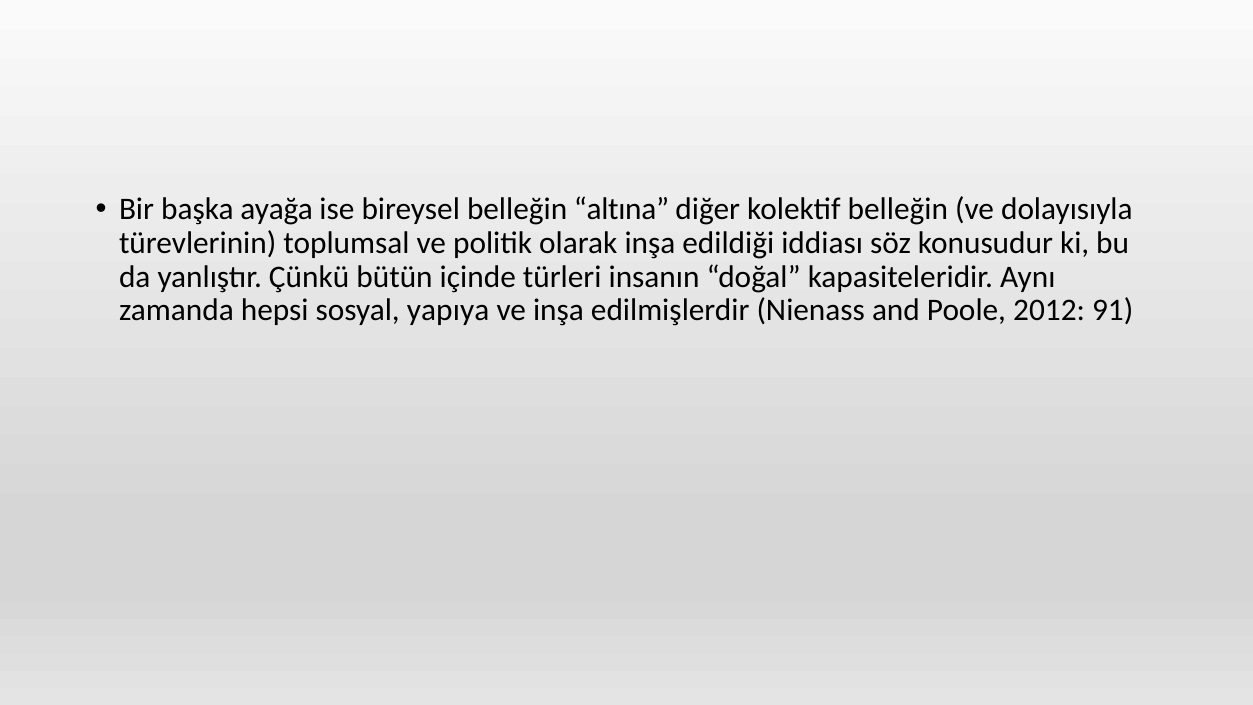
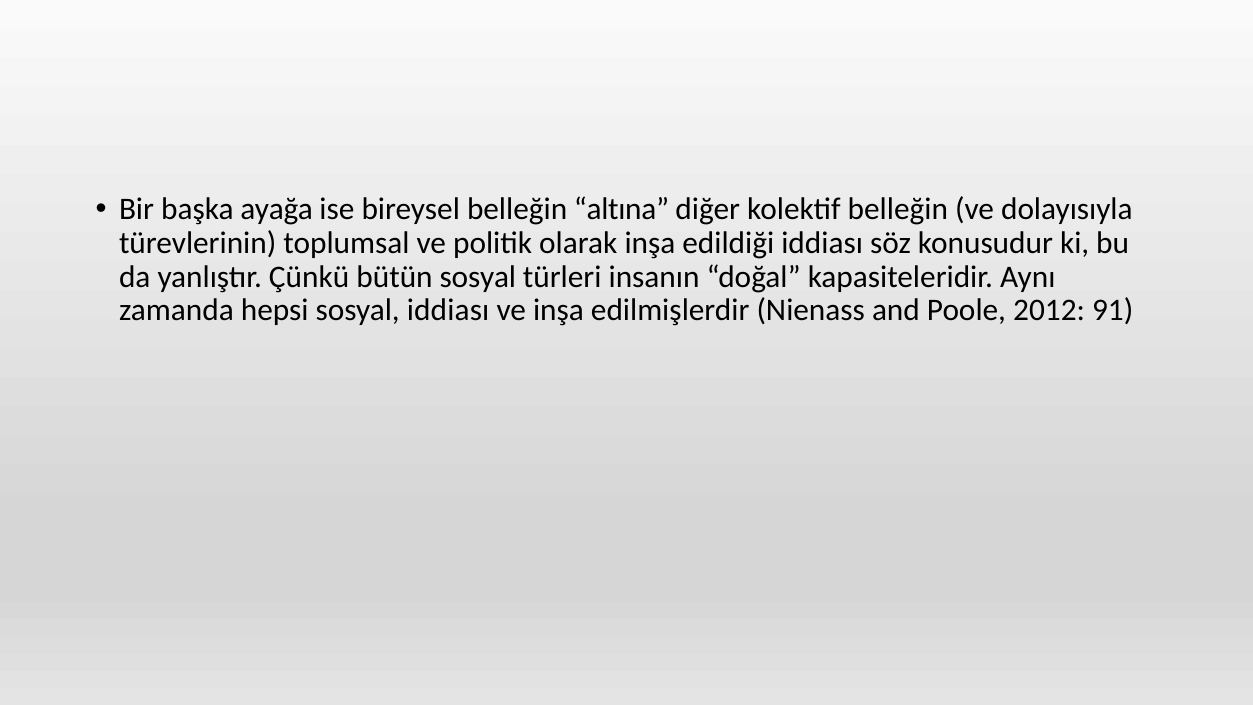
bütün içinde: içinde -> sosyal
sosyal yapıya: yapıya -> iddiası
